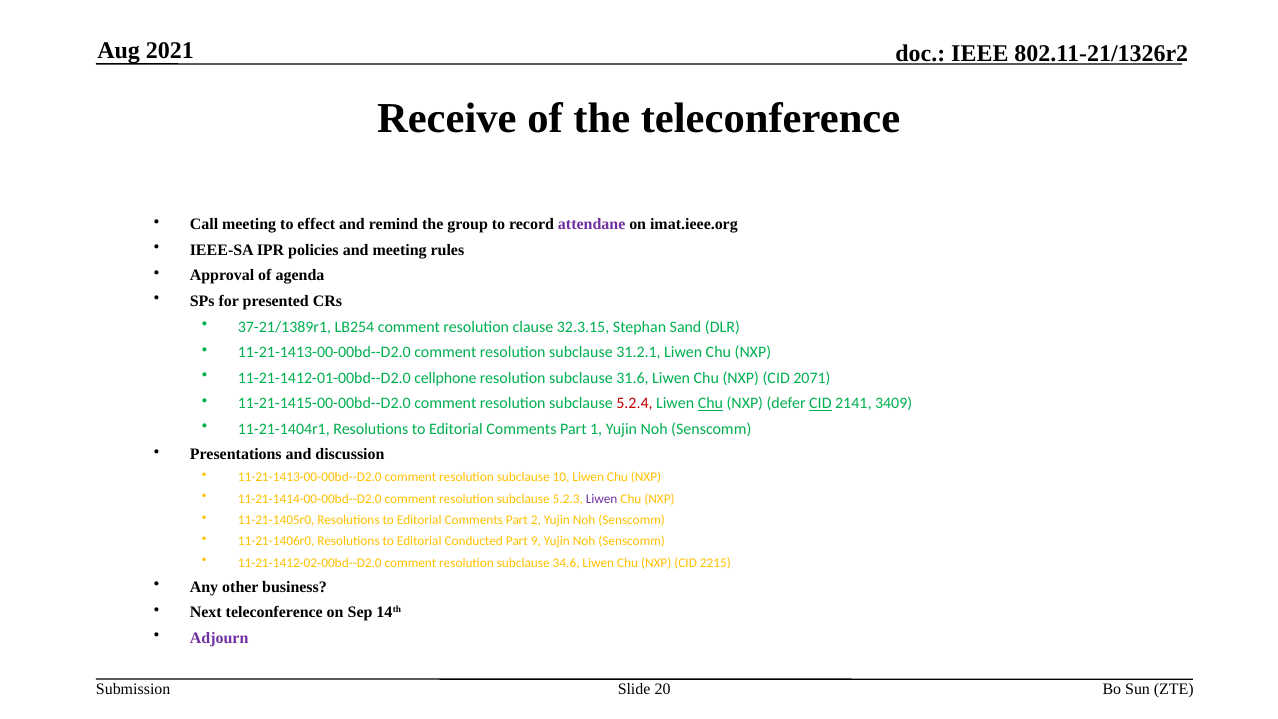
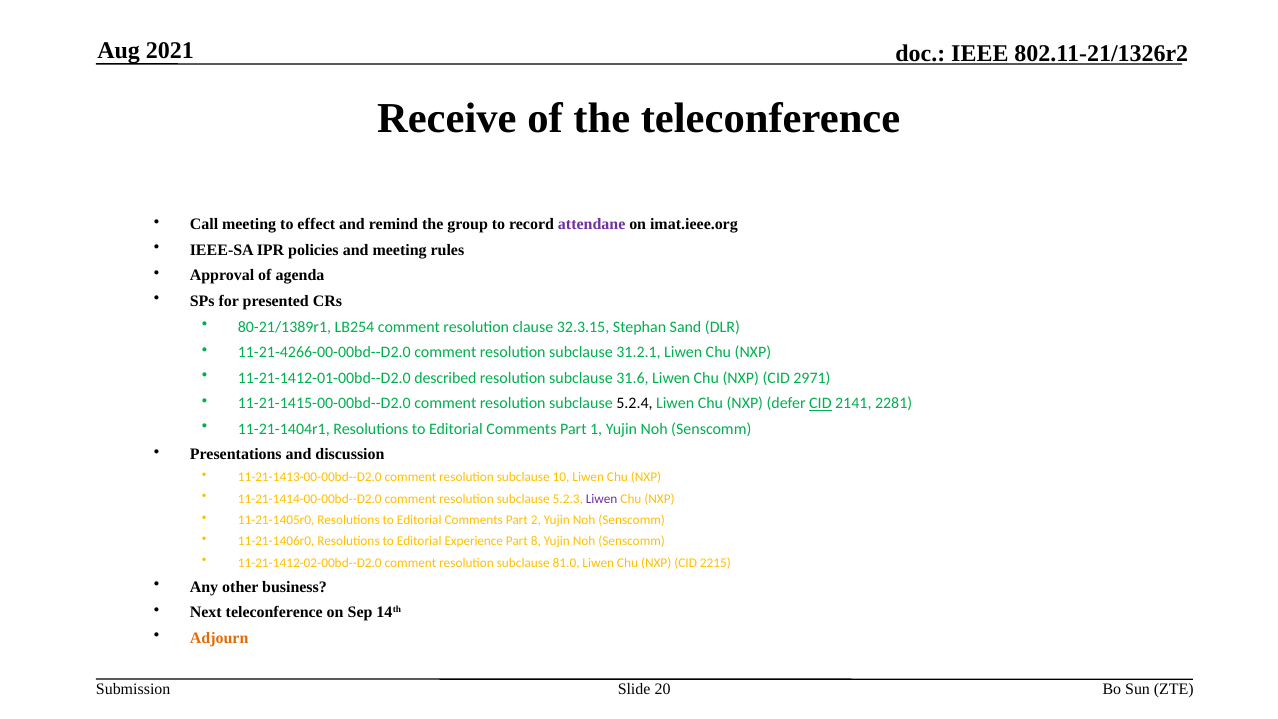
37-21/1389r1: 37-21/1389r1 -> 80-21/1389r1
11-21-1413-00-00bd--D2.0 at (324, 352): 11-21-1413-00-00bd--D2.0 -> 11-21-4266-00-00bd--D2.0
cellphone: cellphone -> described
2071: 2071 -> 2971
5.2.4 colour: red -> black
Chu at (710, 403) underline: present -> none
3409: 3409 -> 2281
Conducted: Conducted -> Experience
9: 9 -> 8
34.6: 34.6 -> 81.0
Adjourn colour: purple -> orange
